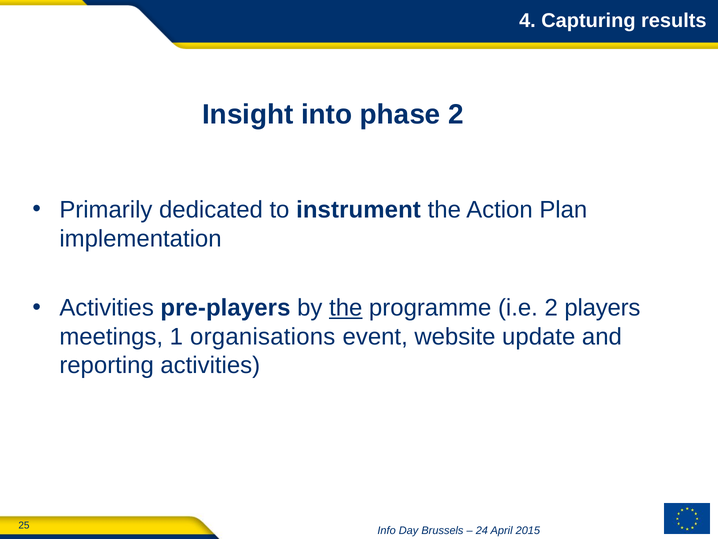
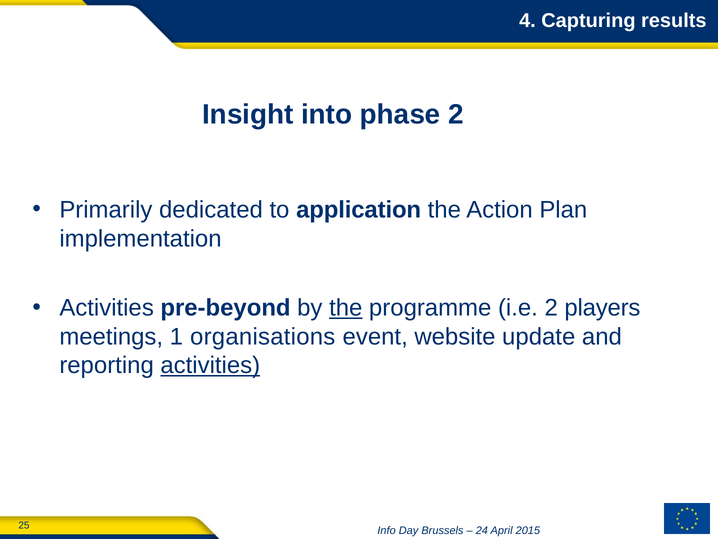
instrument: instrument -> application
pre-players: pre-players -> pre-beyond
activities at (210, 365) underline: none -> present
